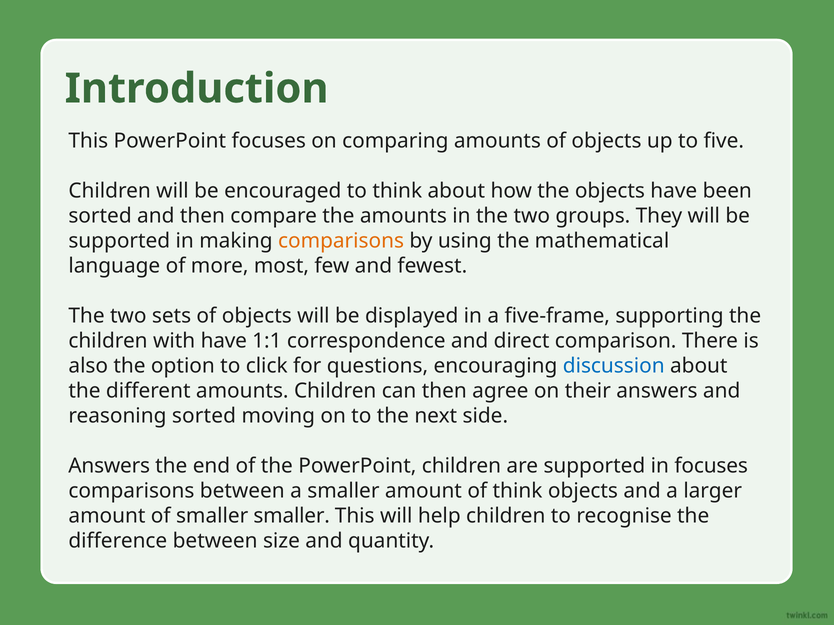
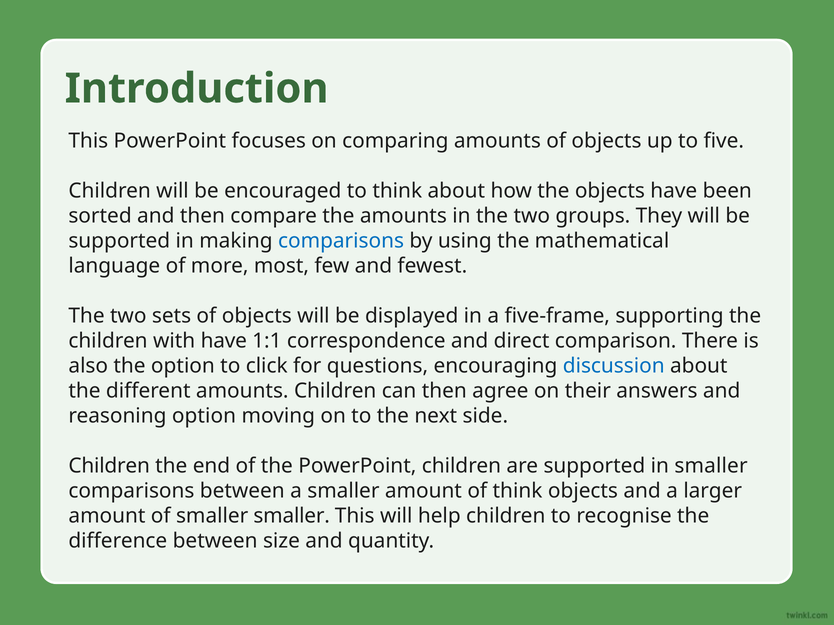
comparisons at (341, 241) colour: orange -> blue
reasoning sorted: sorted -> option
Answers at (109, 466): Answers -> Children
in focuses: focuses -> smaller
